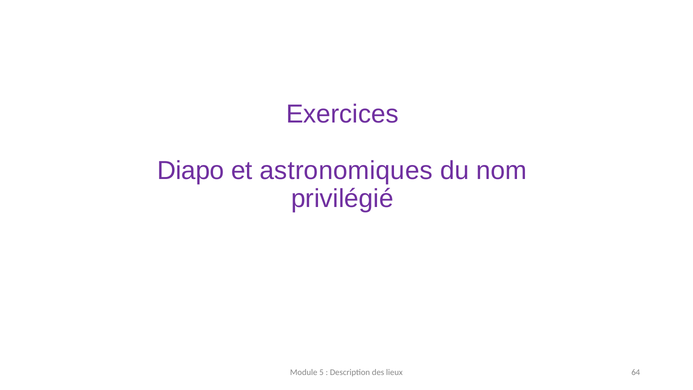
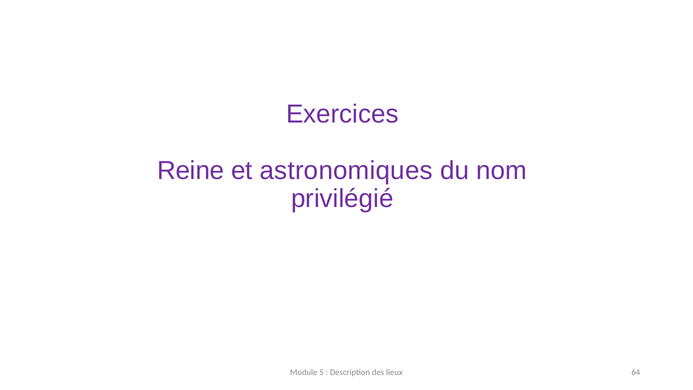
Diapo: Diapo -> Reine
